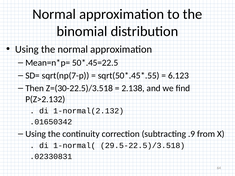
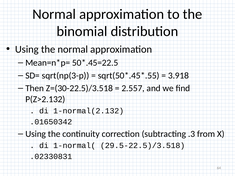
sqrt(np(7-p: sqrt(np(7-p -> sqrt(np(3-p
6.123: 6.123 -> 3.918
2.138: 2.138 -> 2.557
.9: .9 -> .3
